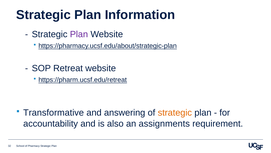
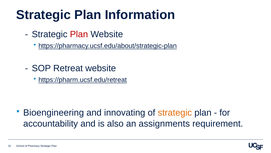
Plan at (79, 34) colour: purple -> red
Transformative: Transformative -> Bioengineering
answering: answering -> innovating
